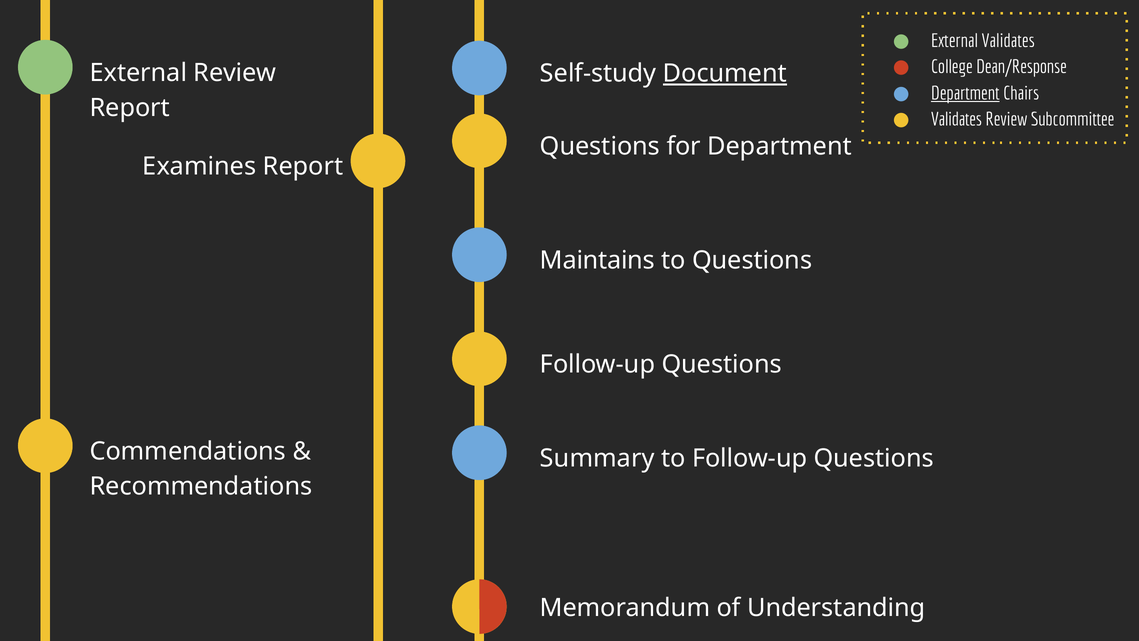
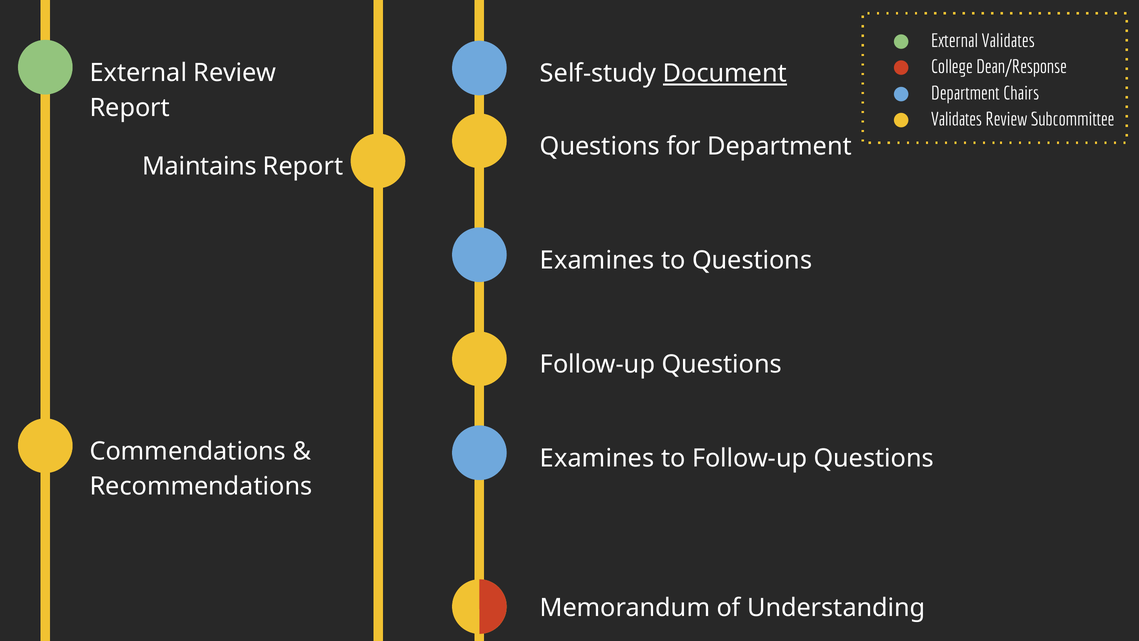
Department at (965, 93) underline: present -> none
Examines: Examines -> Maintains
Maintains at (597, 260): Maintains -> Examines
Summary at (597, 458): Summary -> Examines
